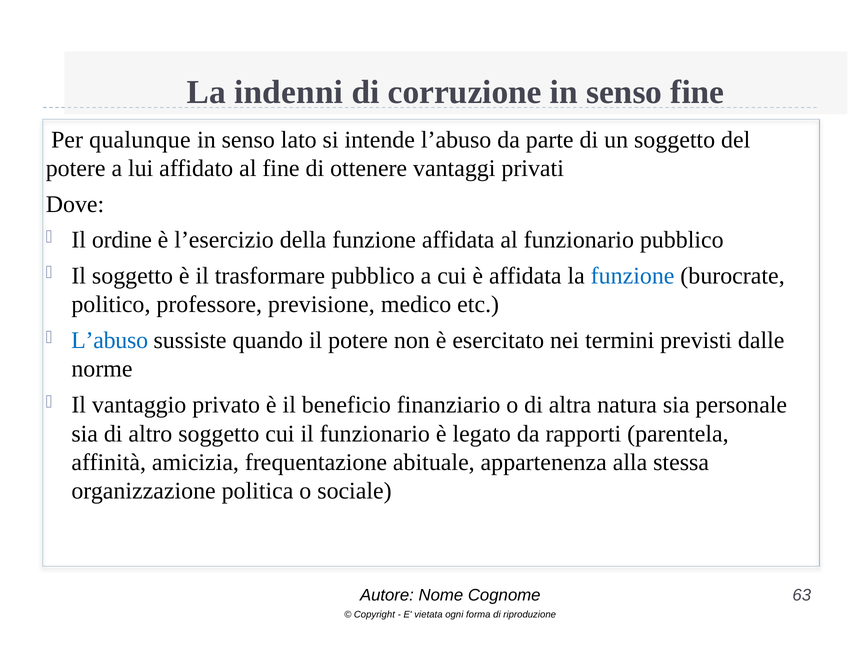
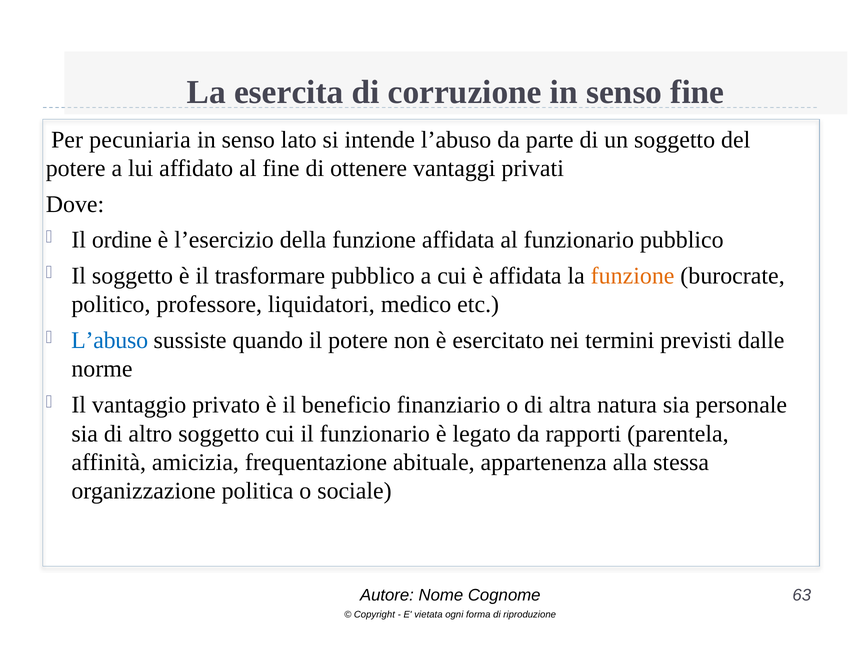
indenni: indenni -> esercita
qualunque: qualunque -> pecuniaria
funzione at (633, 276) colour: blue -> orange
previsione: previsione -> liquidatori
